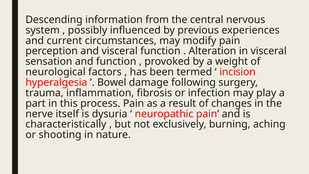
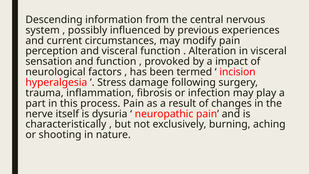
weight: weight -> impact
Bowel: Bowel -> Stress
